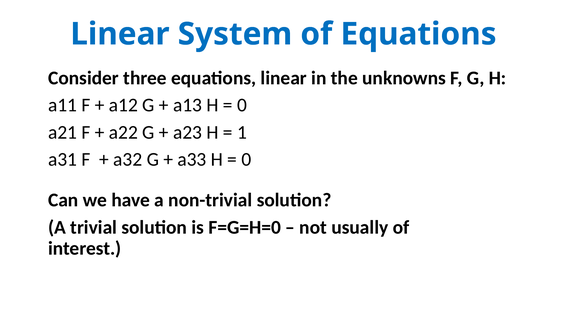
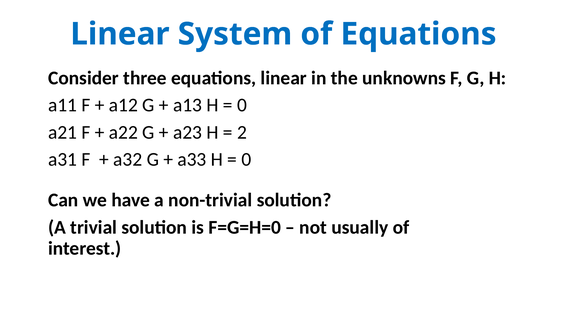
1: 1 -> 2
